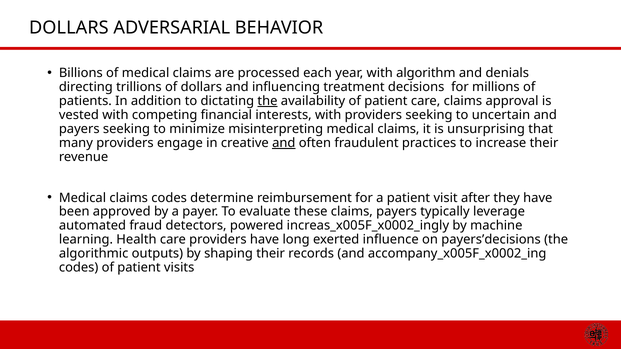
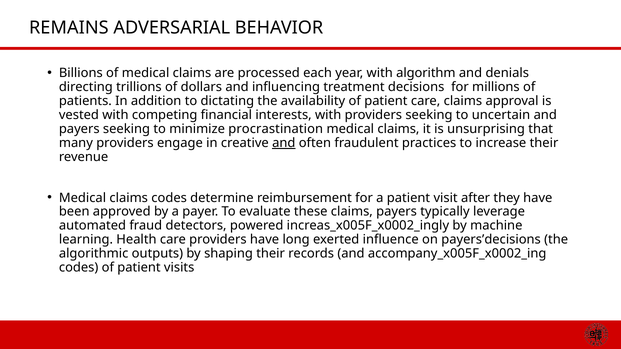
DOLLARS at (69, 28): DOLLARS -> REMAINS
the at (267, 101) underline: present -> none
misinterpreting: misinterpreting -> procrastination
